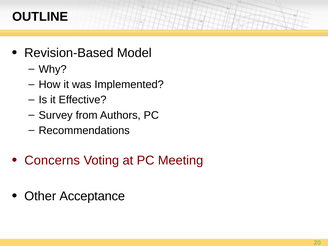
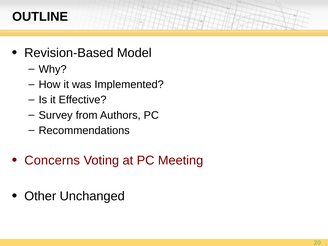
Acceptance: Acceptance -> Unchanged
